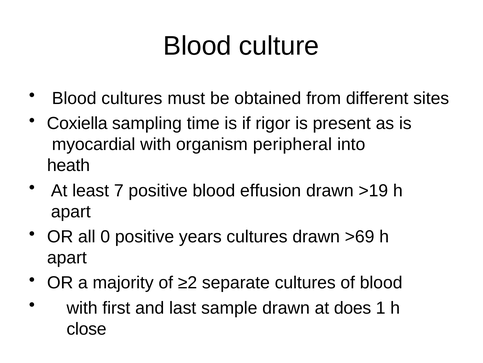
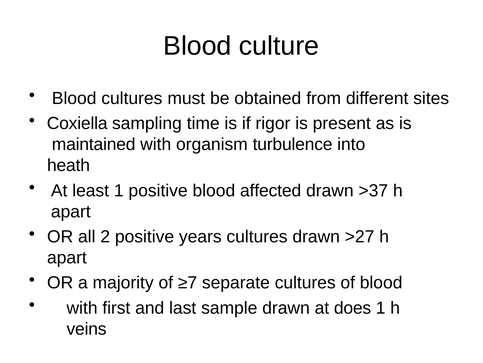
myocardial: myocardial -> maintained
peripheral: peripheral -> turbulence
least 7: 7 -> 1
effusion: effusion -> affected
>19: >19 -> >37
0: 0 -> 2
>69: >69 -> >27
≥2: ≥2 -> ≥7
close: close -> veins
